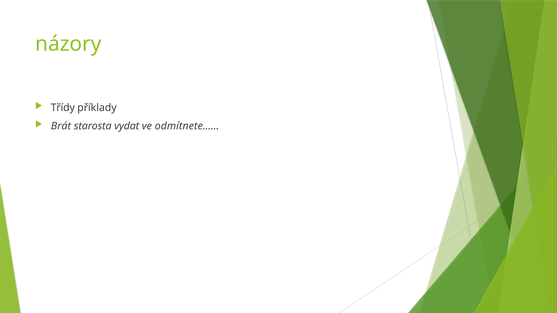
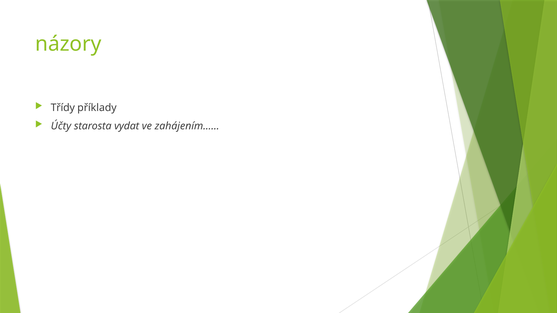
Brát: Brát -> Účty
odmítnete……: odmítnete…… -> zahájením……
